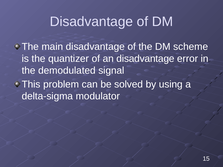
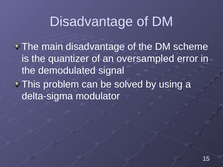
an disadvantage: disadvantage -> oversampled
